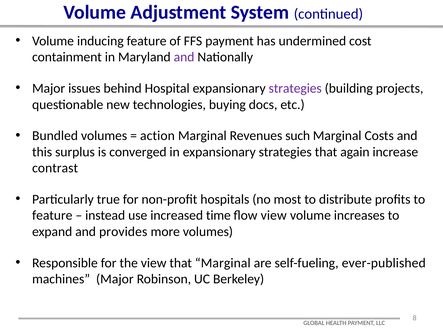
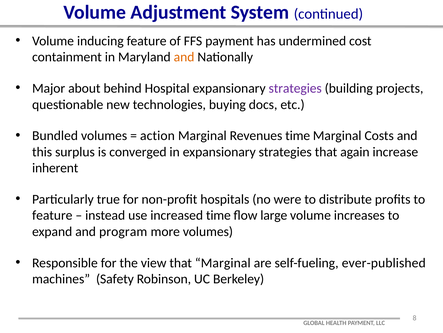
and at (184, 57) colour: purple -> orange
issues: issues -> about
Revenues such: such -> time
contrast: contrast -> inherent
most: most -> were
flow view: view -> large
provides: provides -> program
machines Major: Major -> Safety
